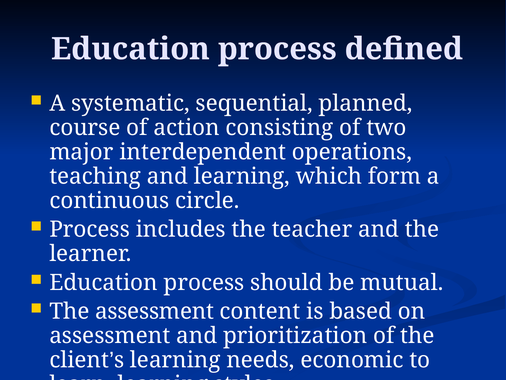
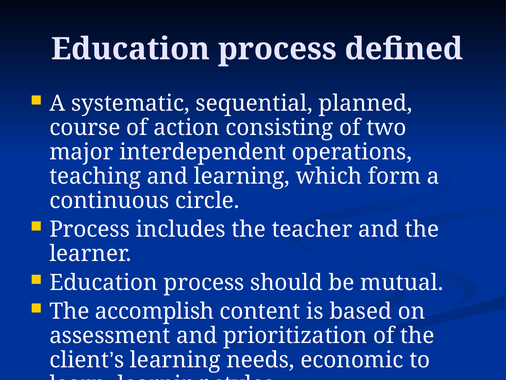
The assessment: assessment -> accomplish
